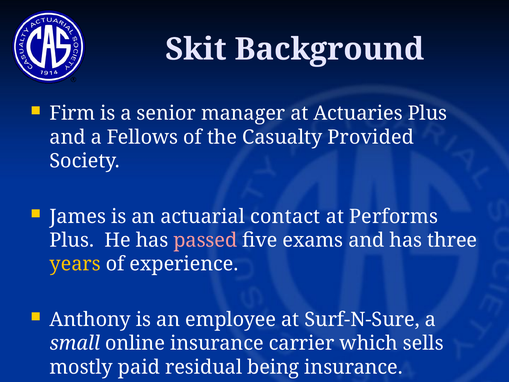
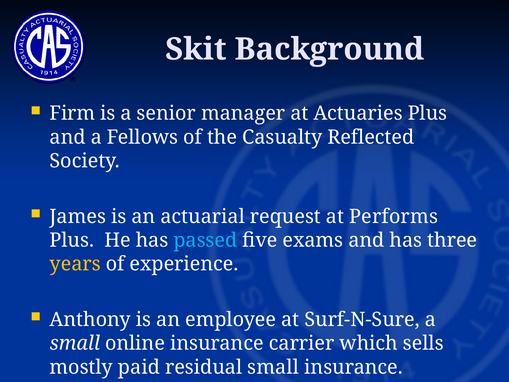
Provided: Provided -> Reflected
contact: contact -> request
passed colour: pink -> light blue
residual being: being -> small
